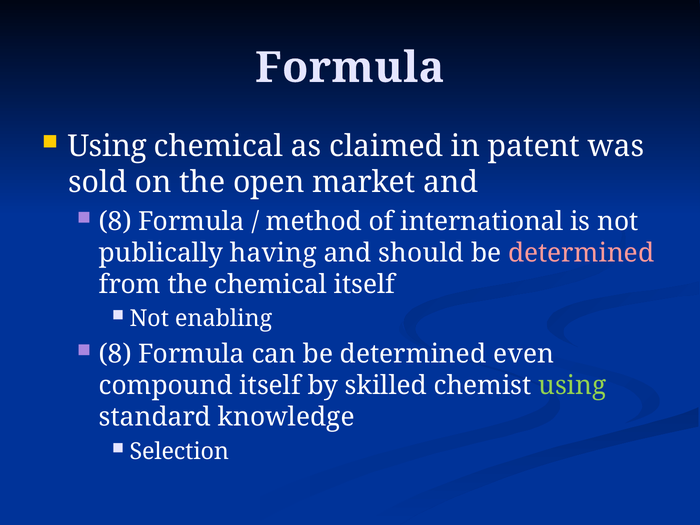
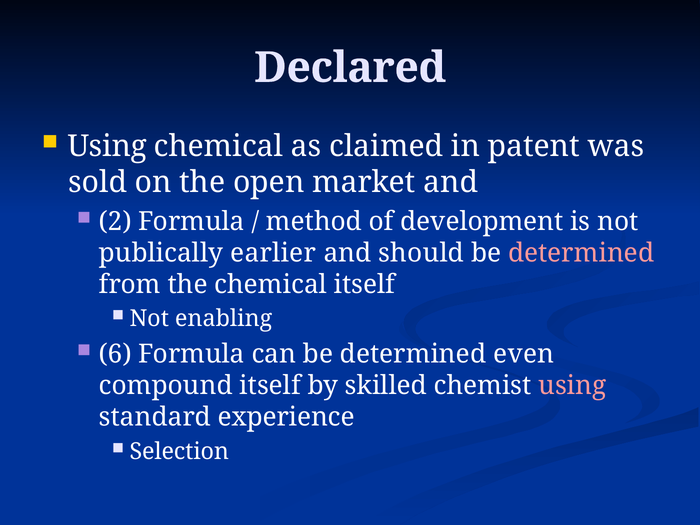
Formula at (350, 68): Formula -> Declared
8 at (115, 221): 8 -> 2
international: international -> development
having: having -> earlier
8 at (115, 354): 8 -> 6
using at (572, 386) colour: light green -> pink
knowledge: knowledge -> experience
